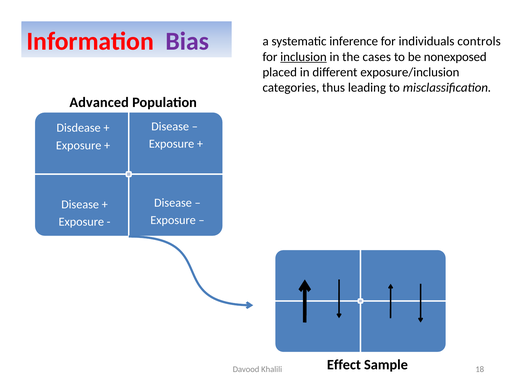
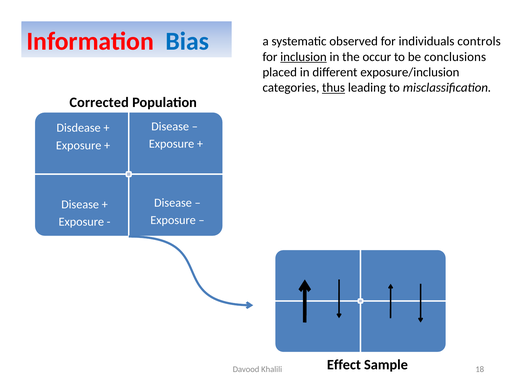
Bias colour: purple -> blue
inference: inference -> observed
cases: cases -> occur
nonexposed: nonexposed -> conclusions
thus underline: none -> present
Advanced: Advanced -> Corrected
